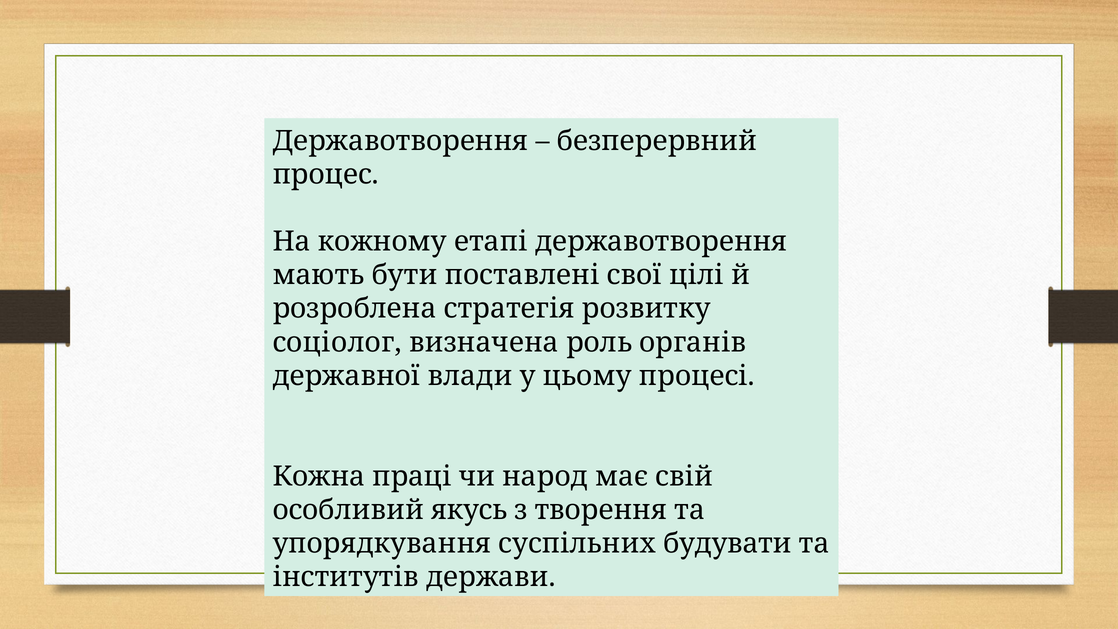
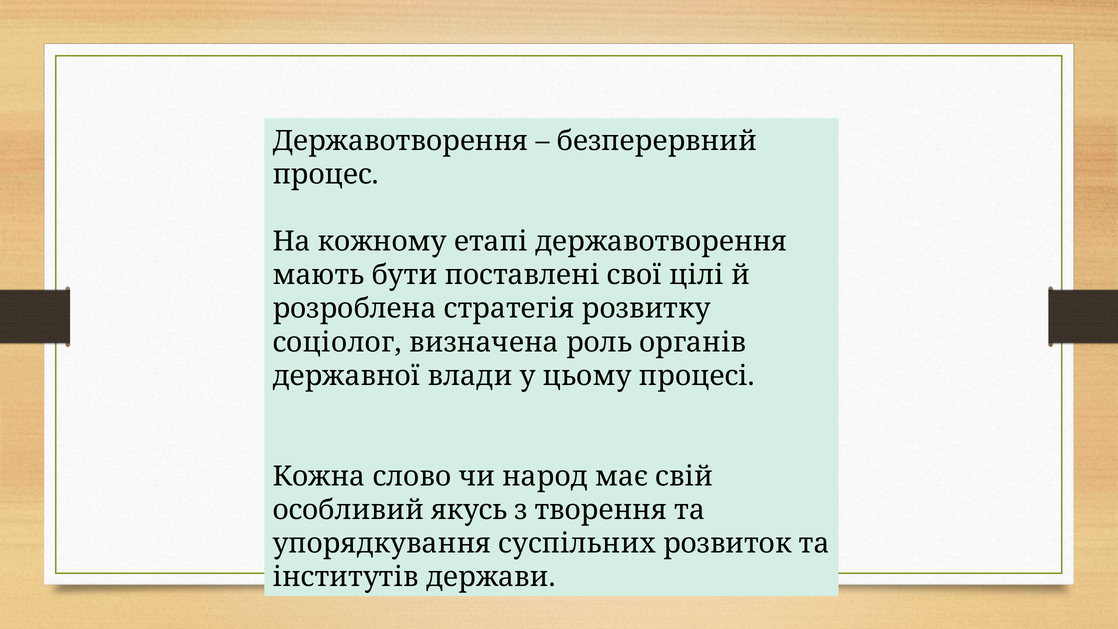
праці: праці -> слово
будувати: будувати -> розвиток
